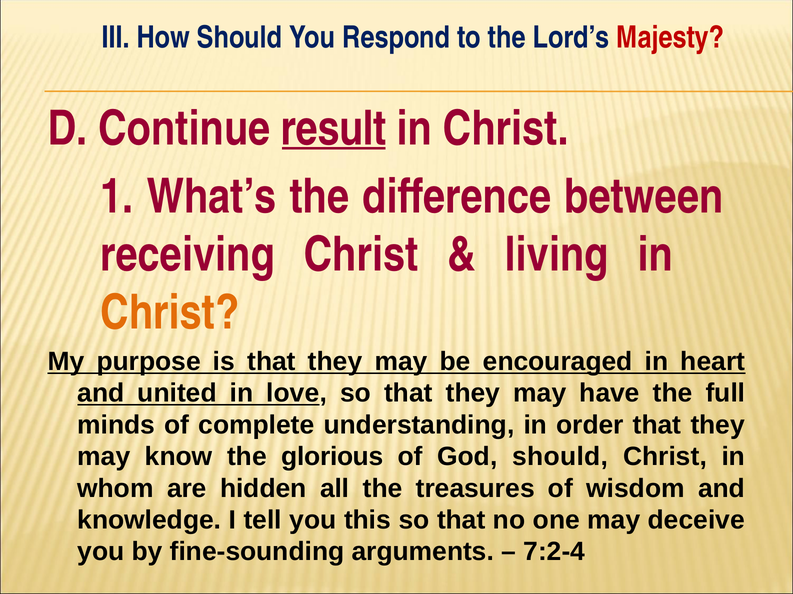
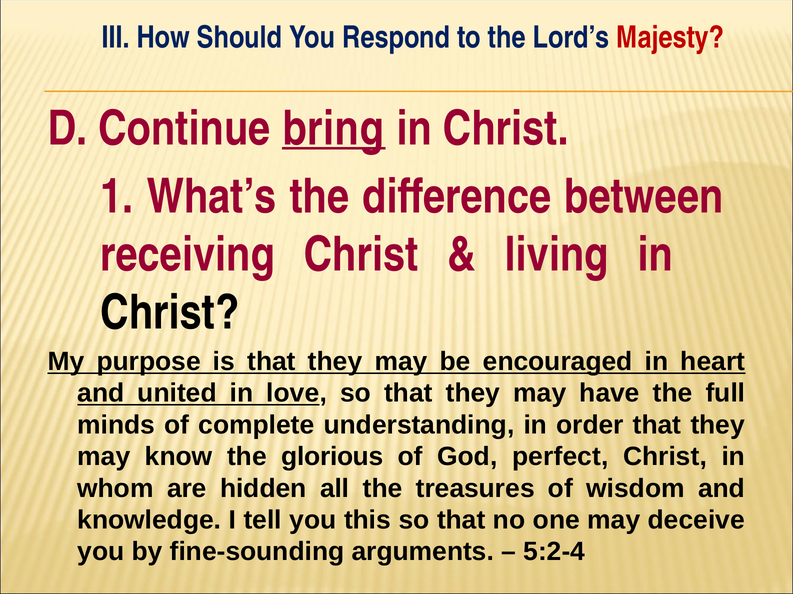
result: result -> bring
Christ at (170, 313) colour: orange -> black
God should: should -> perfect
7:2-4: 7:2-4 -> 5:2-4
